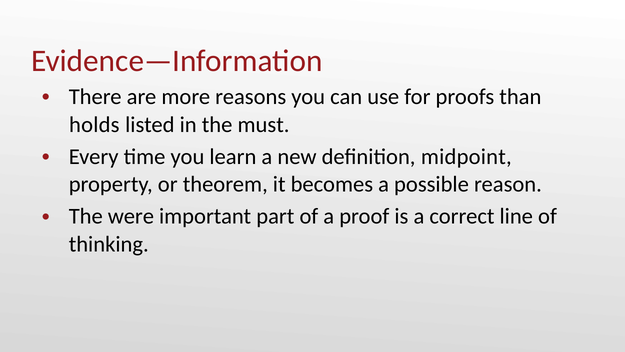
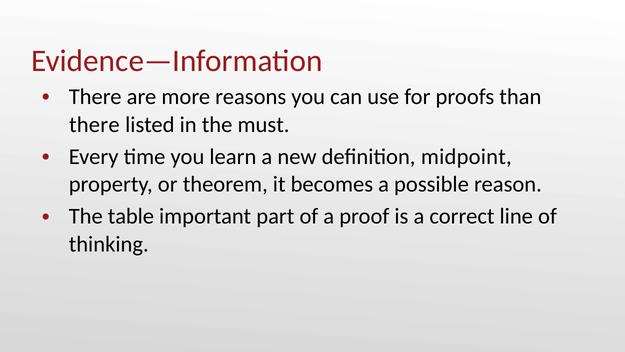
holds at (94, 124): holds -> there
were: were -> table
